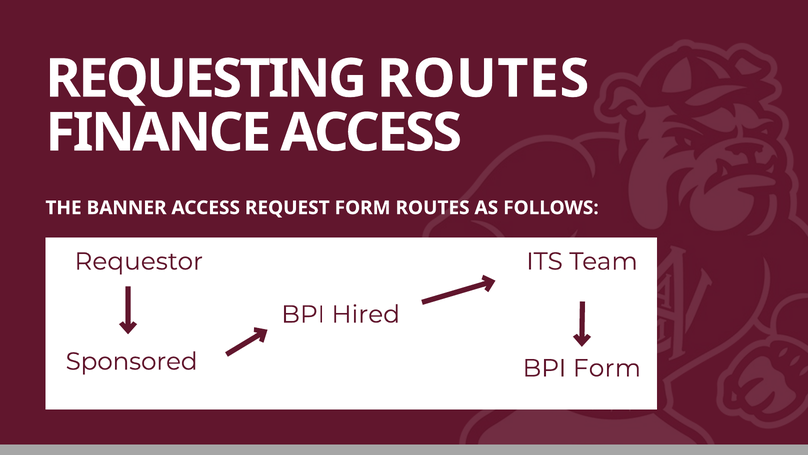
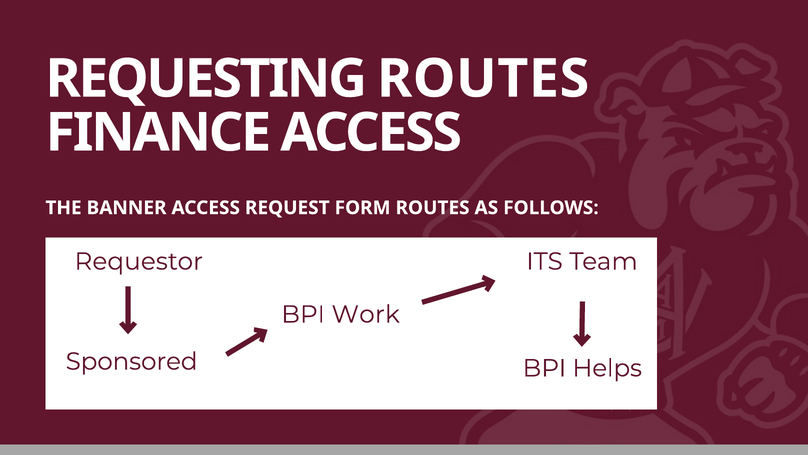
Hired: Hired -> Work
BPI Form: Form -> Helps
